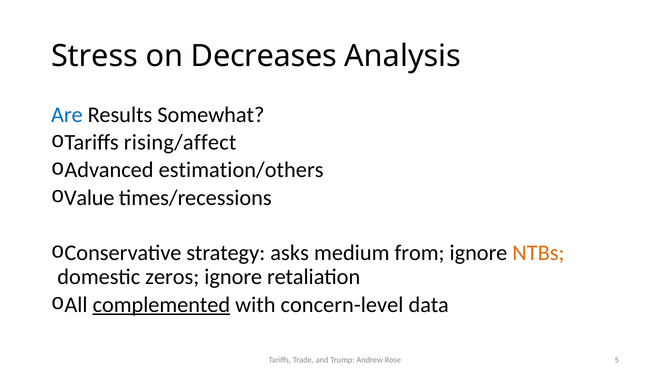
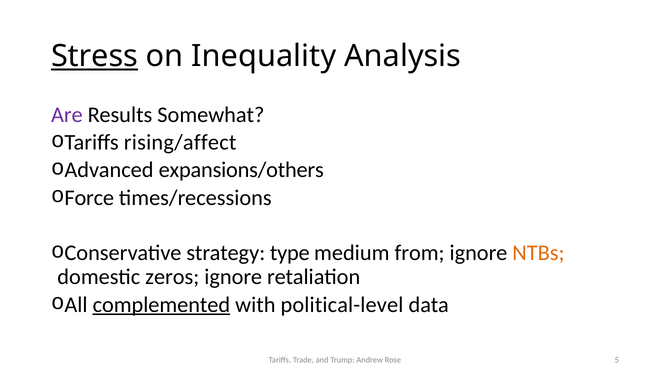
Stress underline: none -> present
Decreases: Decreases -> Inequality
Are colour: blue -> purple
estimation/others: estimation/others -> expansions/others
Value: Value -> Force
asks: asks -> type
concern-level: concern-level -> political-level
